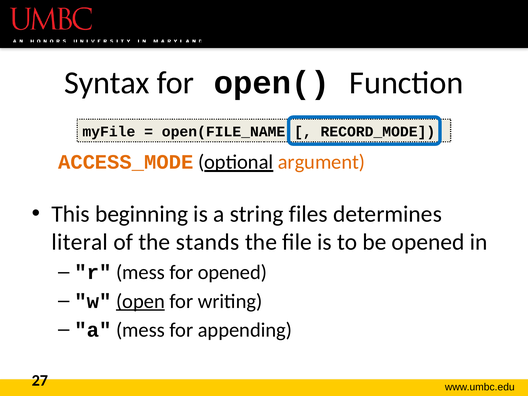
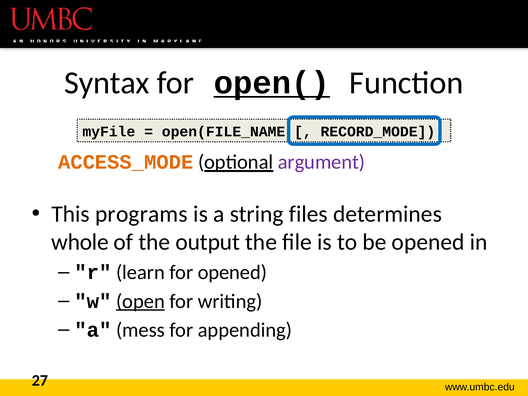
open( underline: none -> present
argument colour: orange -> purple
beginning: beginning -> programs
literal: literal -> whole
stands: stands -> output
r mess: mess -> learn
